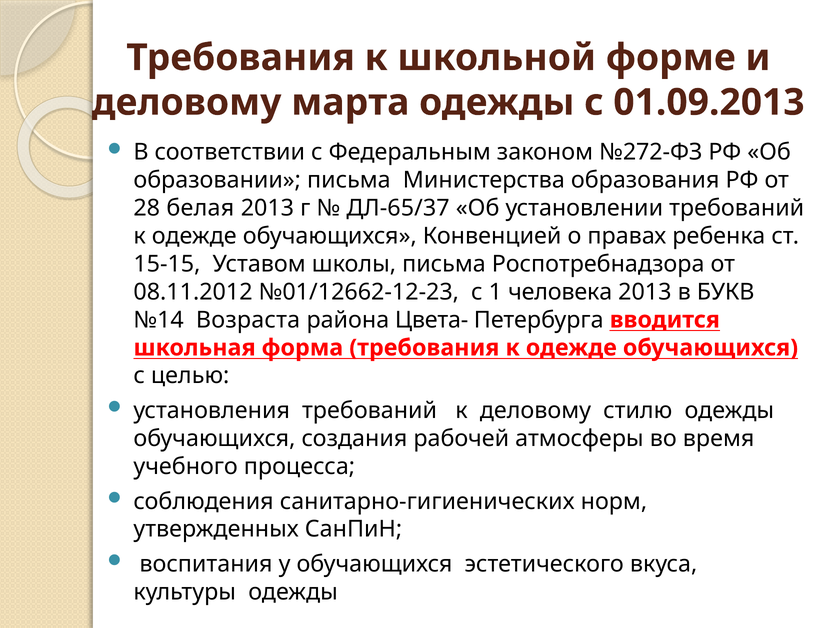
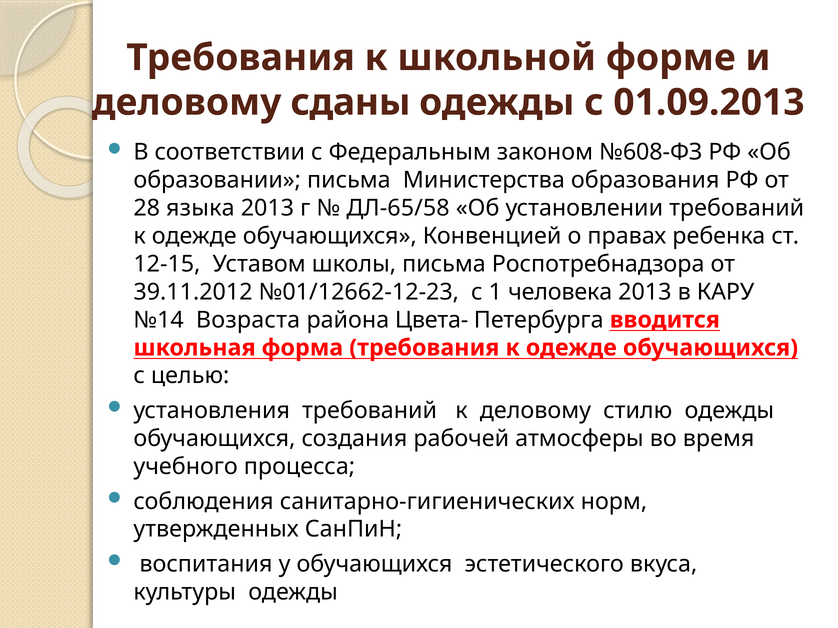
марта: марта -> сданы
№272-ФЗ: №272-ФЗ -> №608-ФЗ
белая: белая -> языка
ДЛ-65/37: ДЛ-65/37 -> ДЛ-65/58
15-15: 15-15 -> 12-15
08.11.2012: 08.11.2012 -> 39.11.2012
БУКВ: БУКВ -> КАРУ
